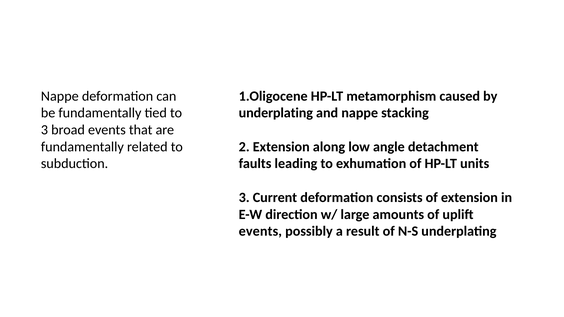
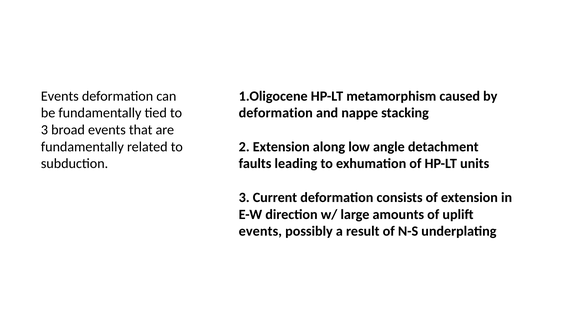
Nappe at (60, 96): Nappe -> Events
underplating at (276, 113): underplating -> deformation
